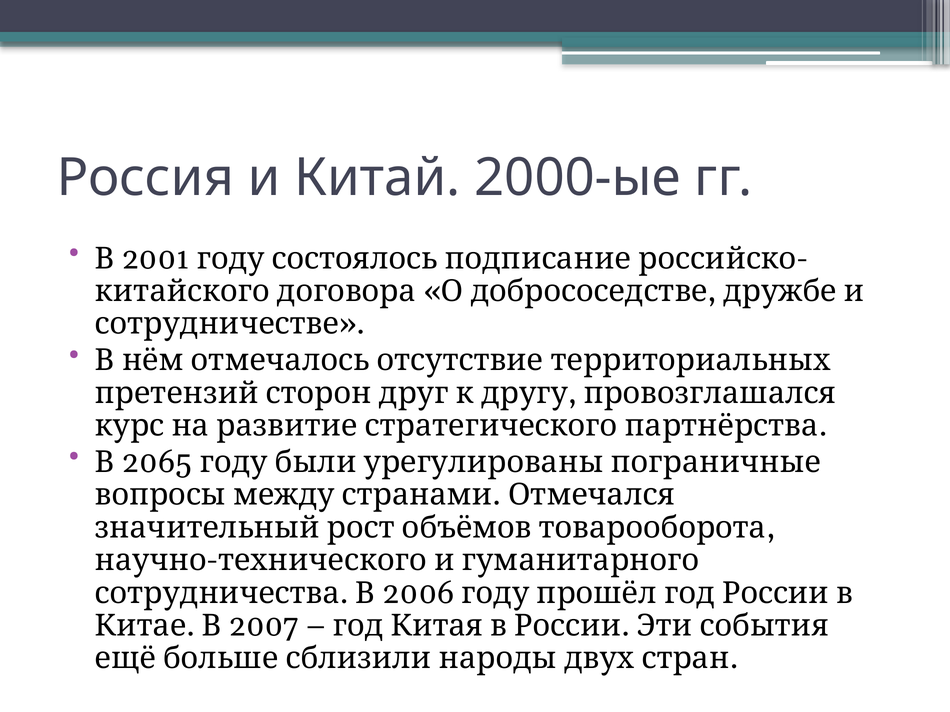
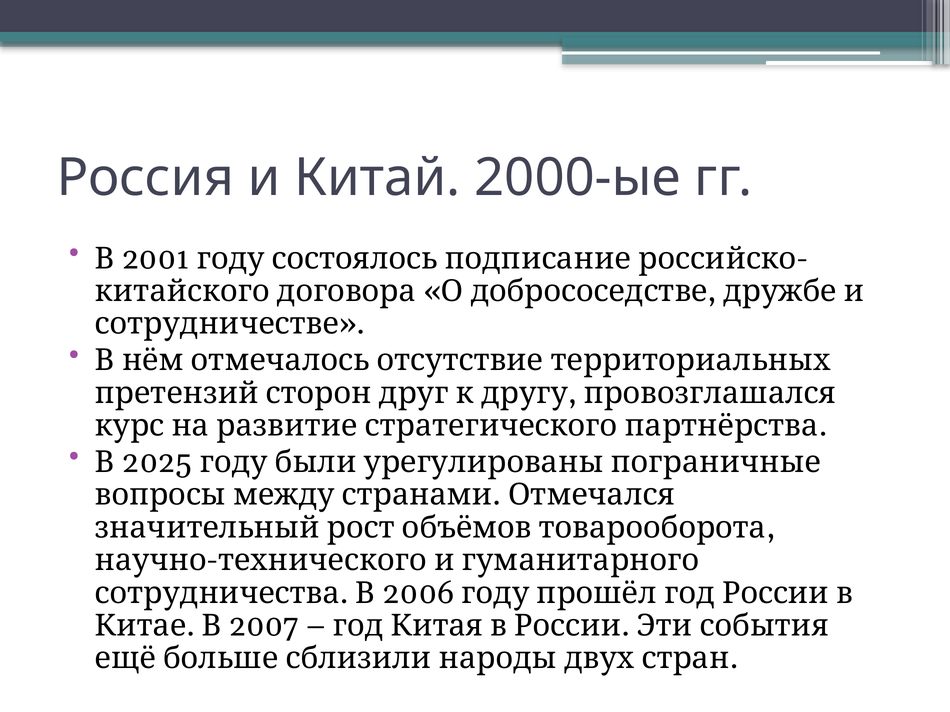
2065: 2065 -> 2025
